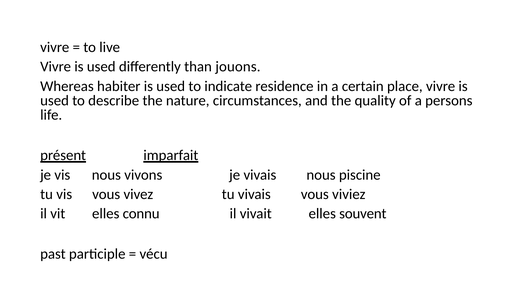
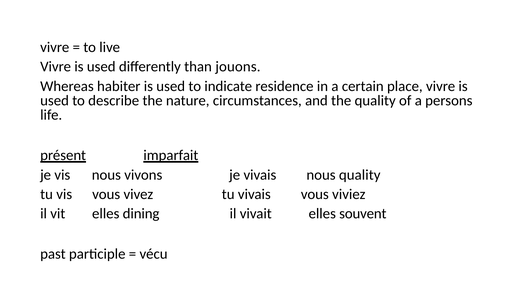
nous piscine: piscine -> quality
connu: connu -> dining
